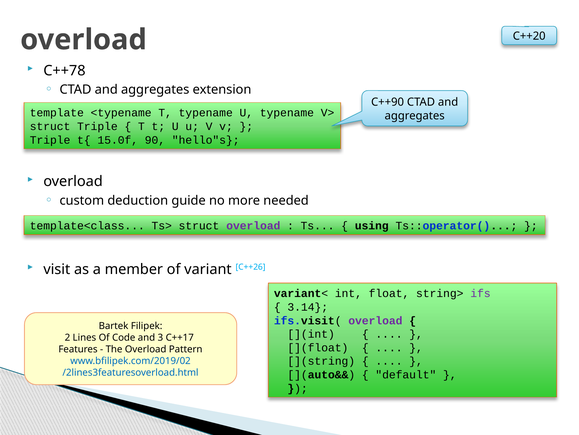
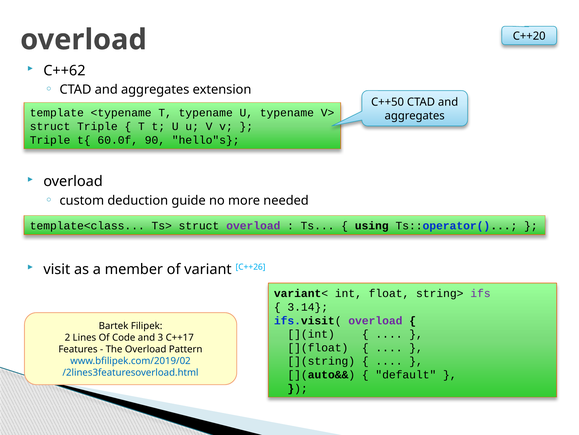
C++78: C++78 -> C++62
C++90: C++90 -> C++50
15.0f: 15.0f -> 60.0f
